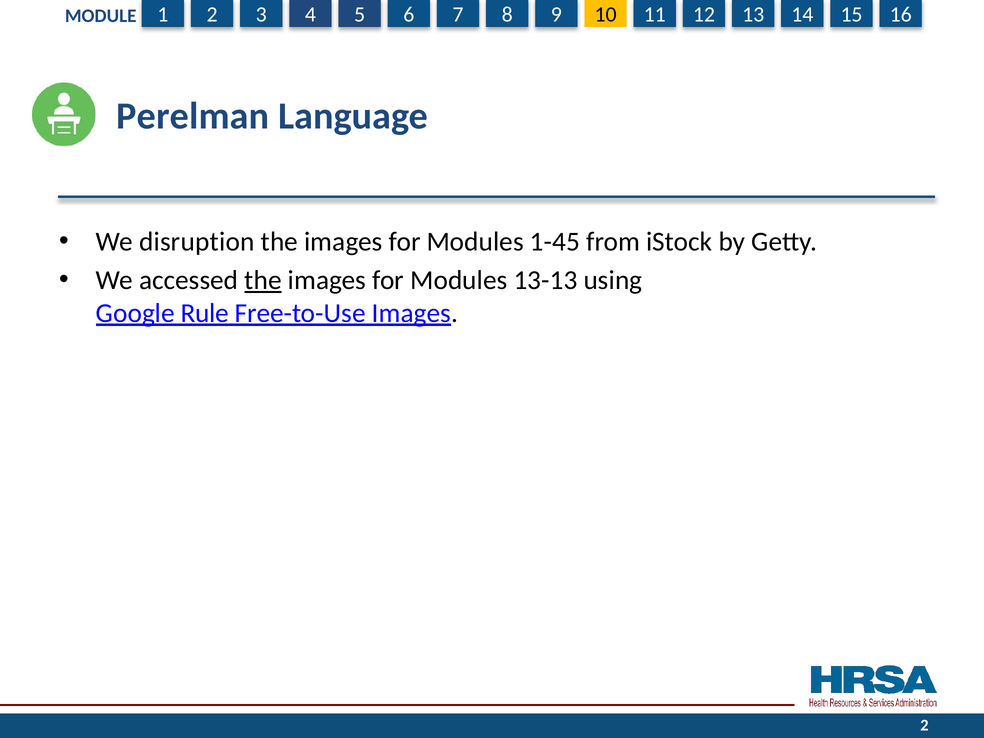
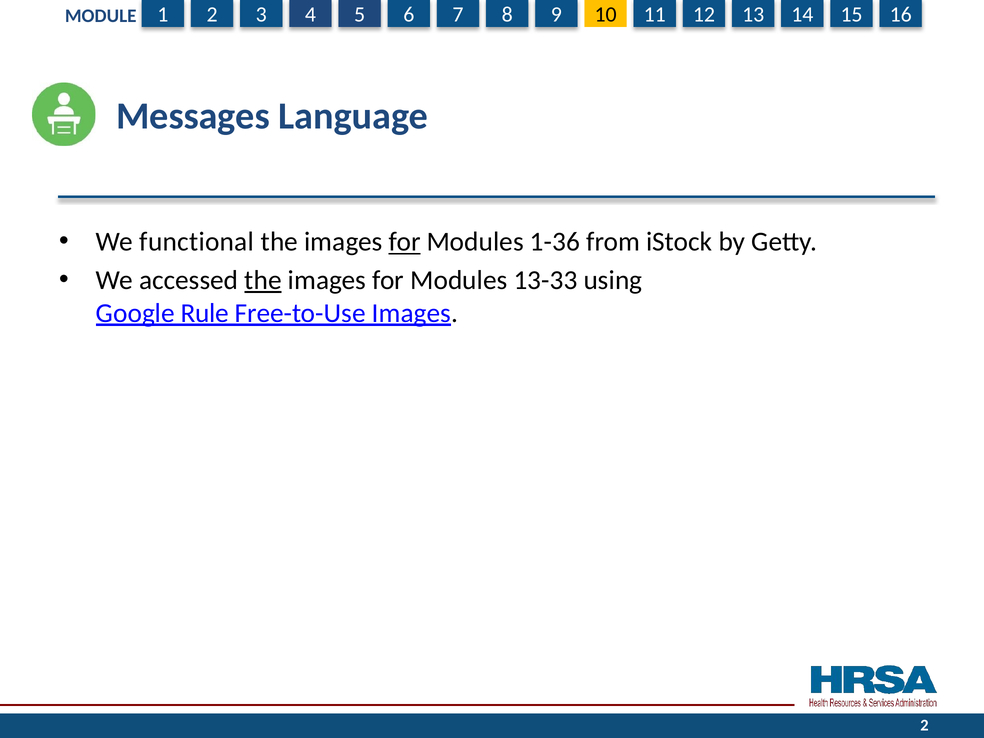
Perelman: Perelman -> Messages
disruption: disruption -> functional
for at (405, 242) underline: none -> present
1-45: 1-45 -> 1-36
13-13: 13-13 -> 13-33
